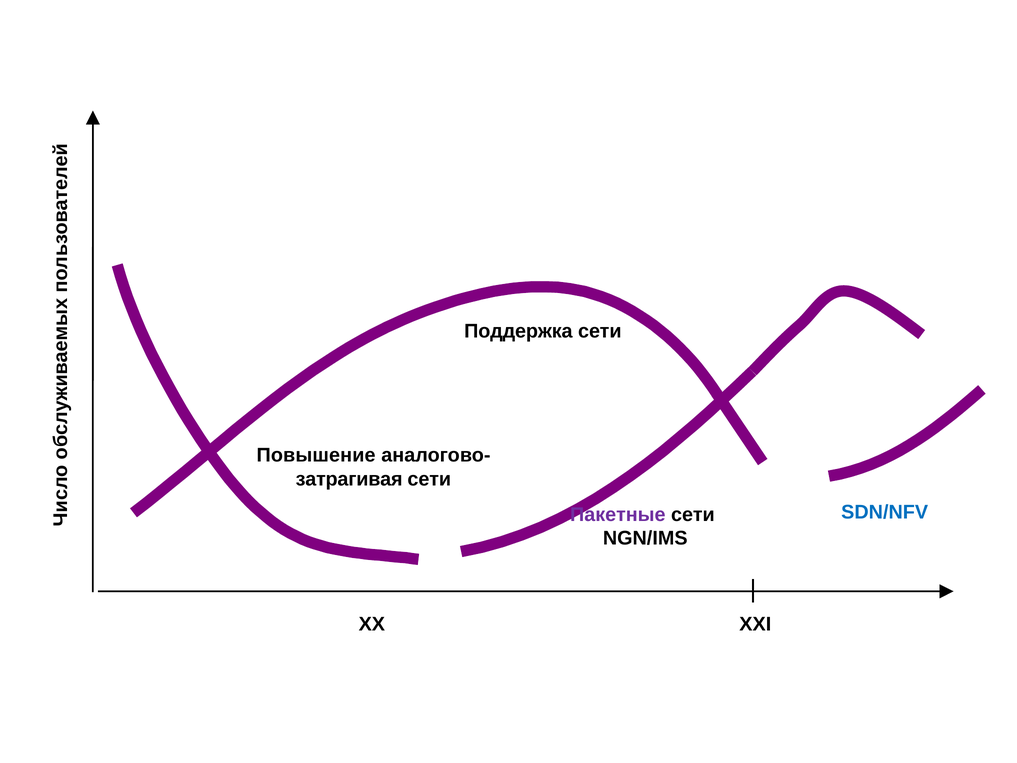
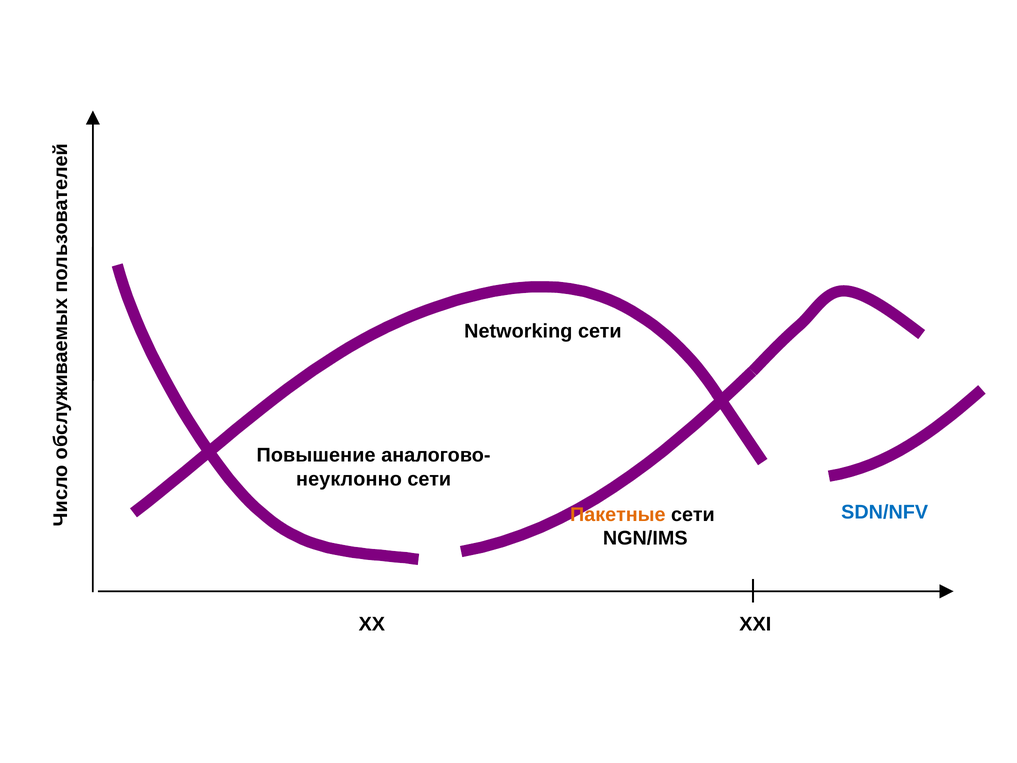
Поддержка: Поддержка -> Networking
затрагивая: затрагивая -> неуклонно
Пакетные colour: purple -> orange
